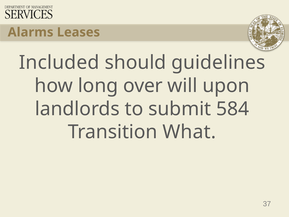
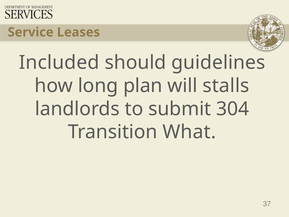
Alarms: Alarms -> Service
over: over -> plan
upon: upon -> stalls
584: 584 -> 304
